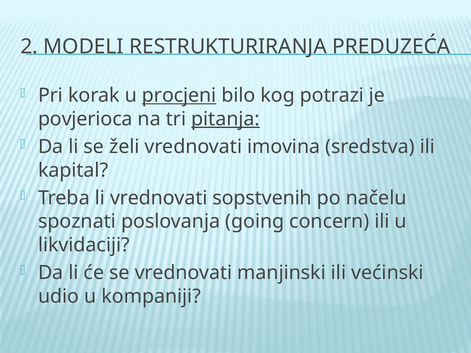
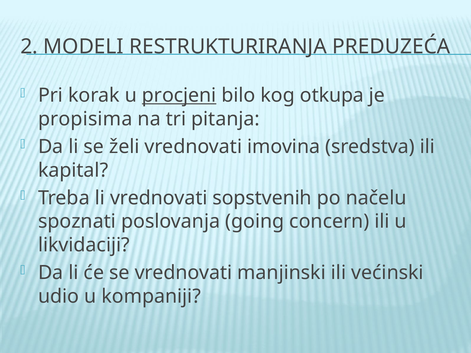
potrazi: potrazi -> otkupa
povjerioca: povjerioca -> propisima
pitanja underline: present -> none
